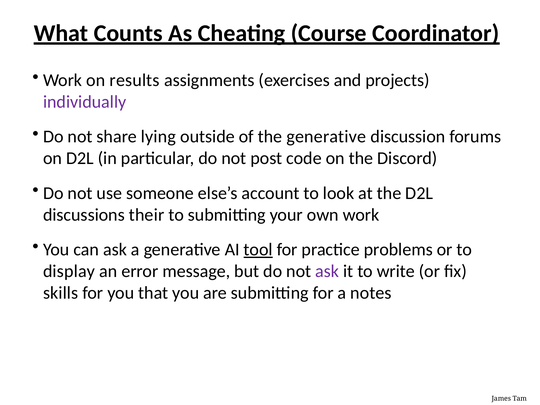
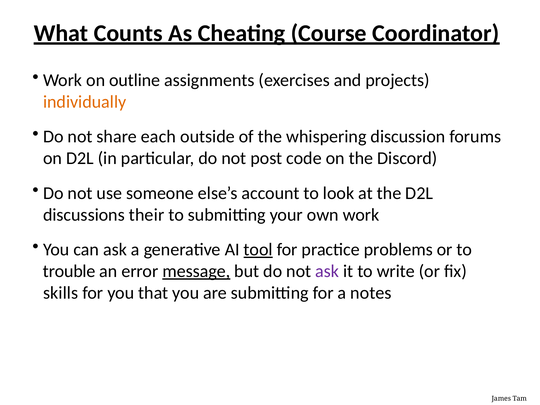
results: results -> outline
individually colour: purple -> orange
lying: lying -> each
the generative: generative -> whispering
display: display -> trouble
message underline: none -> present
